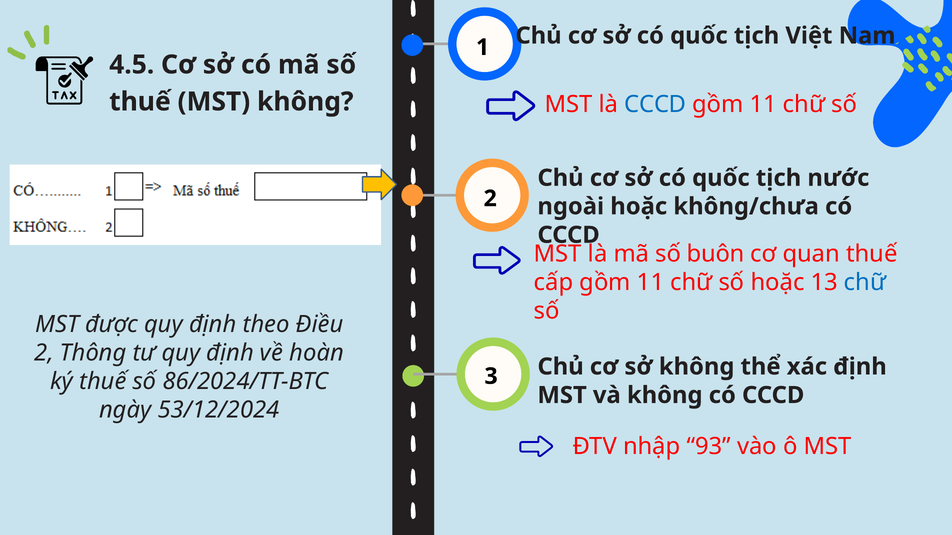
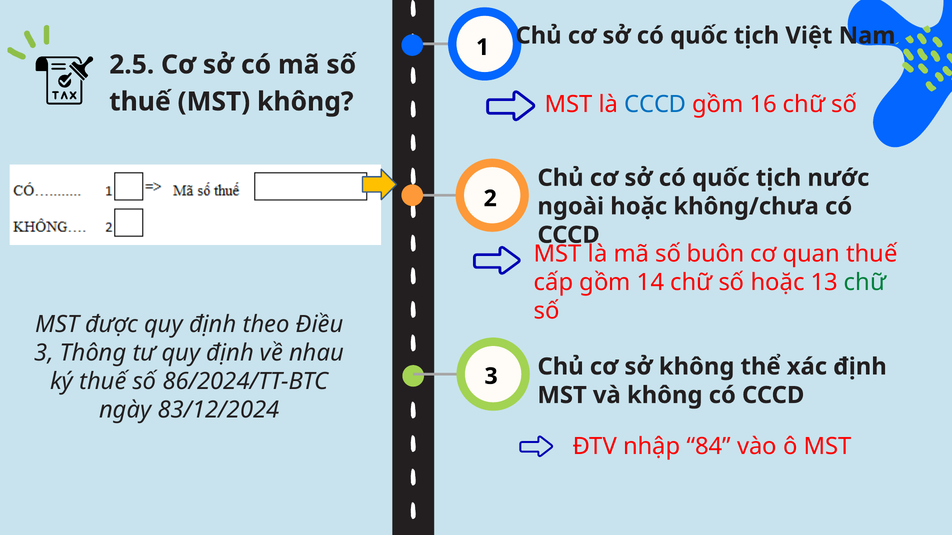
4.5: 4.5 -> 2.5
11 at (763, 104): 11 -> 16
cấp gồm 11: 11 -> 14
chữ at (865, 283) colour: blue -> green
2 at (44, 353): 2 -> 3
hoàn: hoàn -> nhau
53/12/2024: 53/12/2024 -> 83/12/2024
93: 93 -> 84
